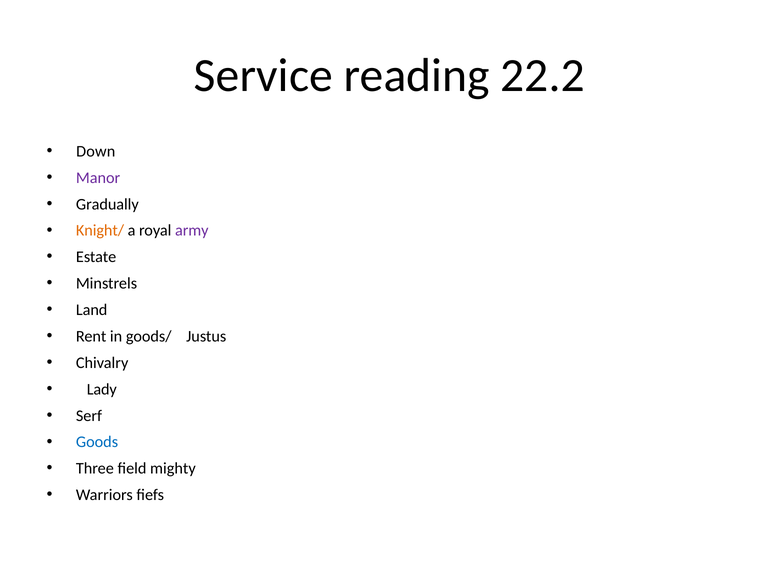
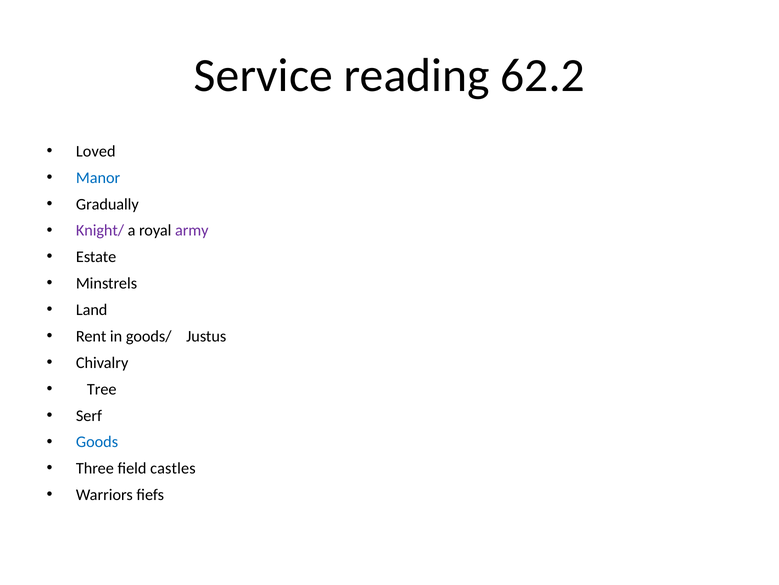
22.2: 22.2 -> 62.2
Down: Down -> Loved
Manor colour: purple -> blue
Knight/ colour: orange -> purple
Lady: Lady -> Tree
mighty: mighty -> castles
